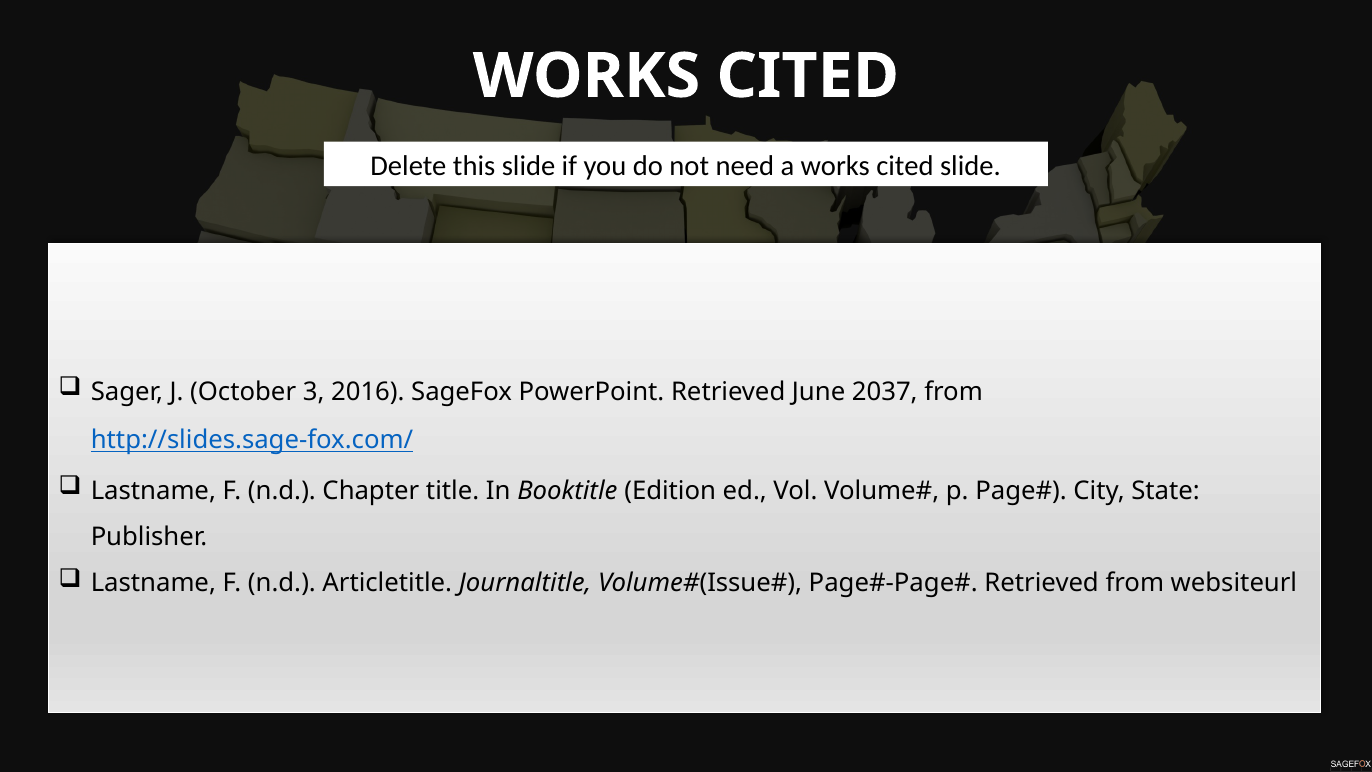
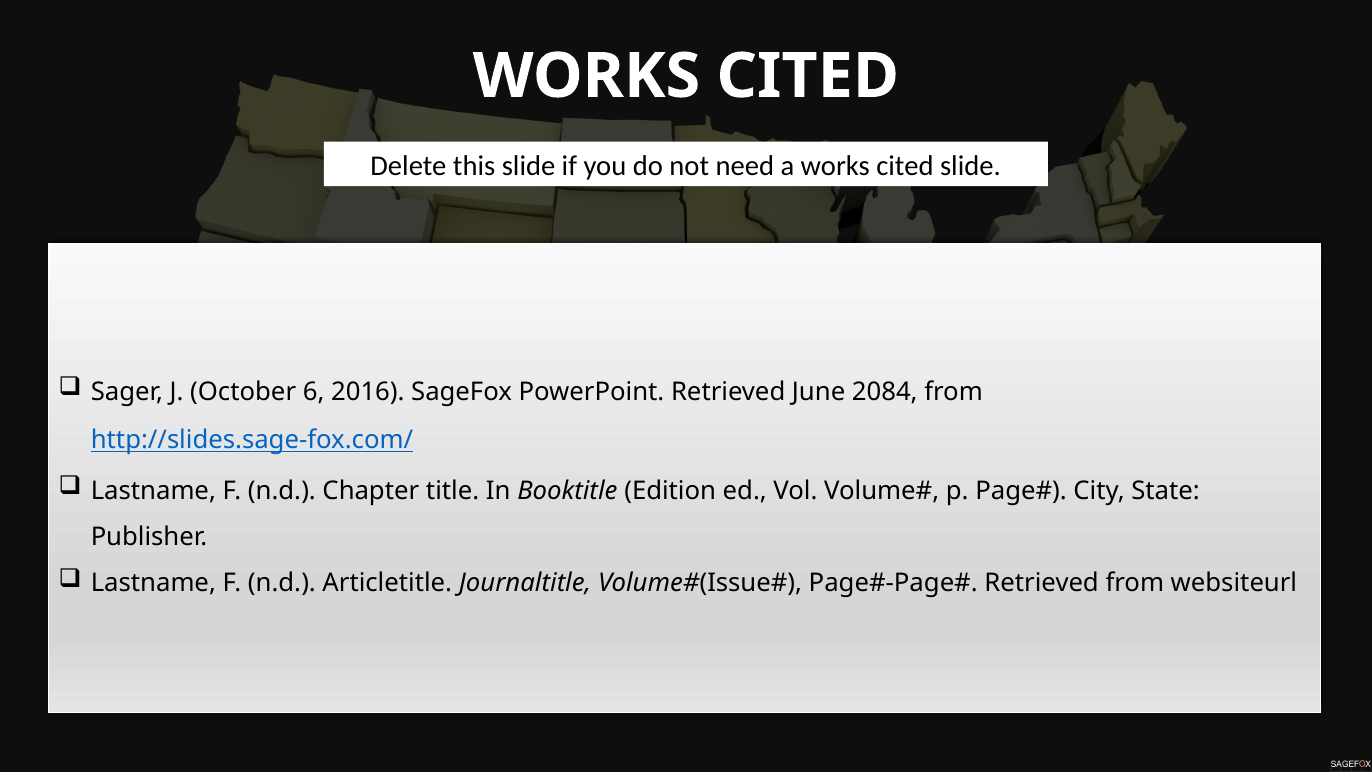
3: 3 -> 6
2037: 2037 -> 2084
